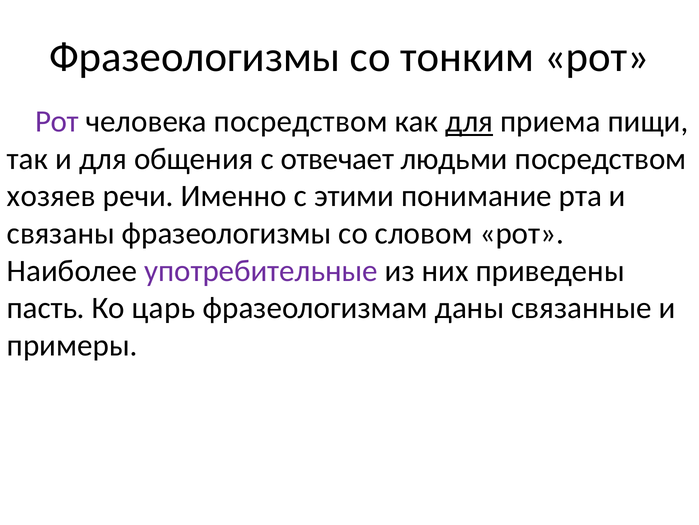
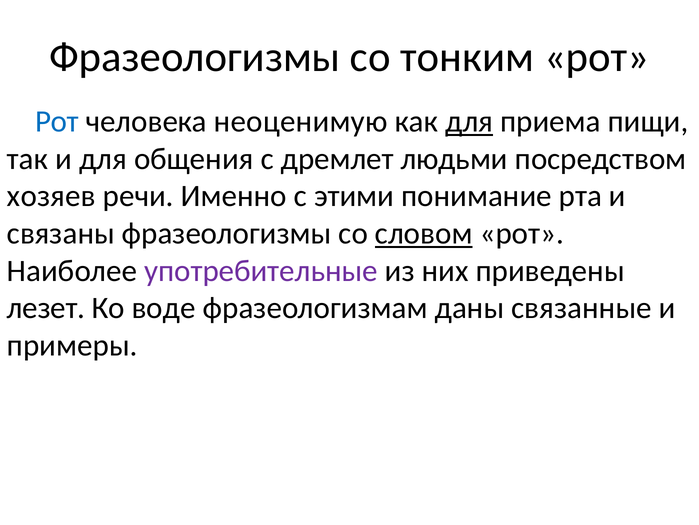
Рот at (57, 121) colour: purple -> blue
человека посредством: посредством -> неоценимую
отвечает: отвечает -> дремлет
словом underline: none -> present
пасть: пасть -> лезет
царь: царь -> воде
